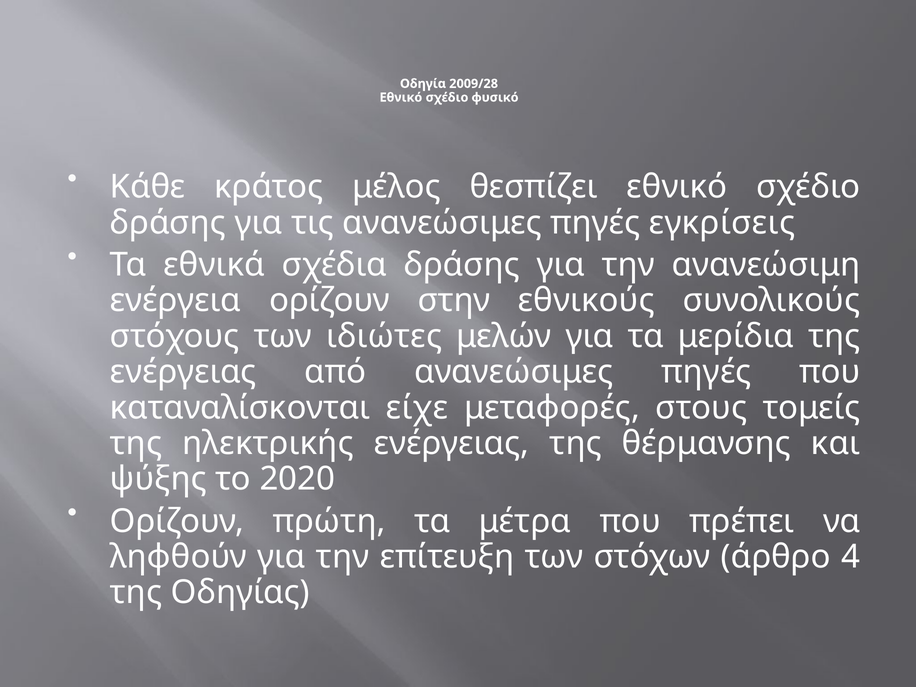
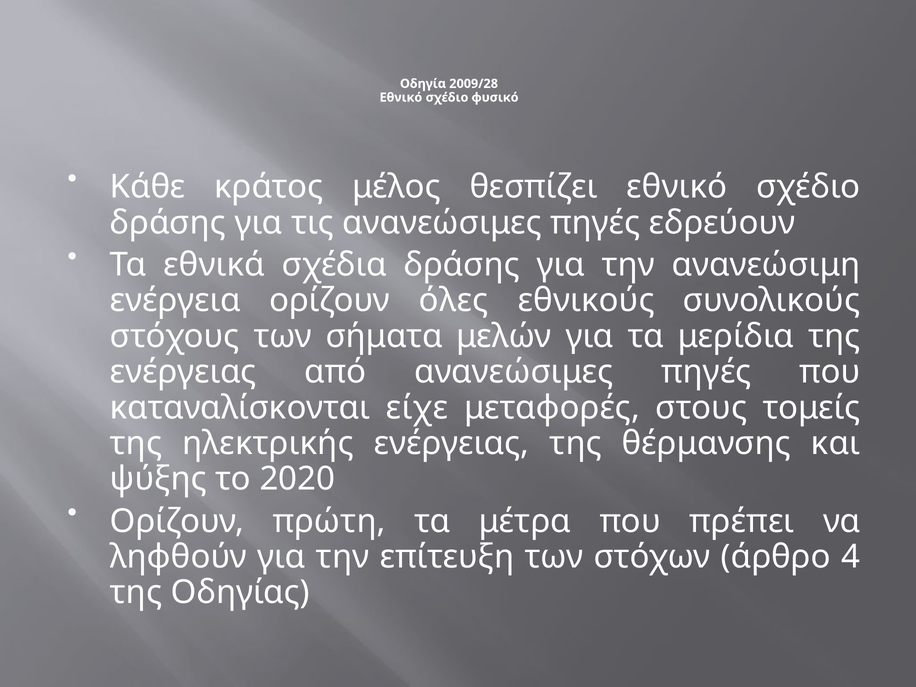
εγκρίσεις: εγκρίσεις -> εδρεύουν
στην: στην -> όλες
ιδιώτες: ιδιώτες -> σήματα
